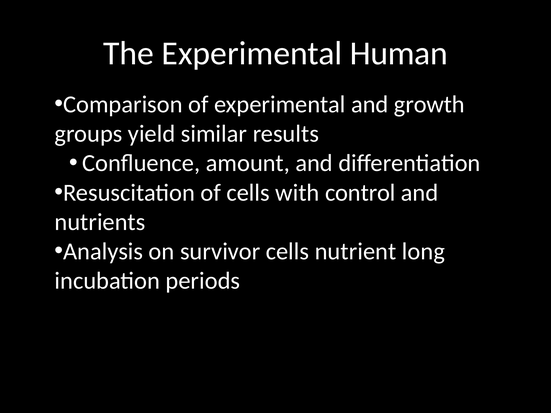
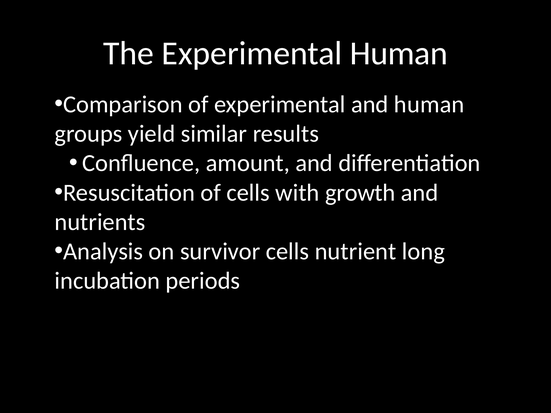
and growth: growth -> human
control: control -> growth
